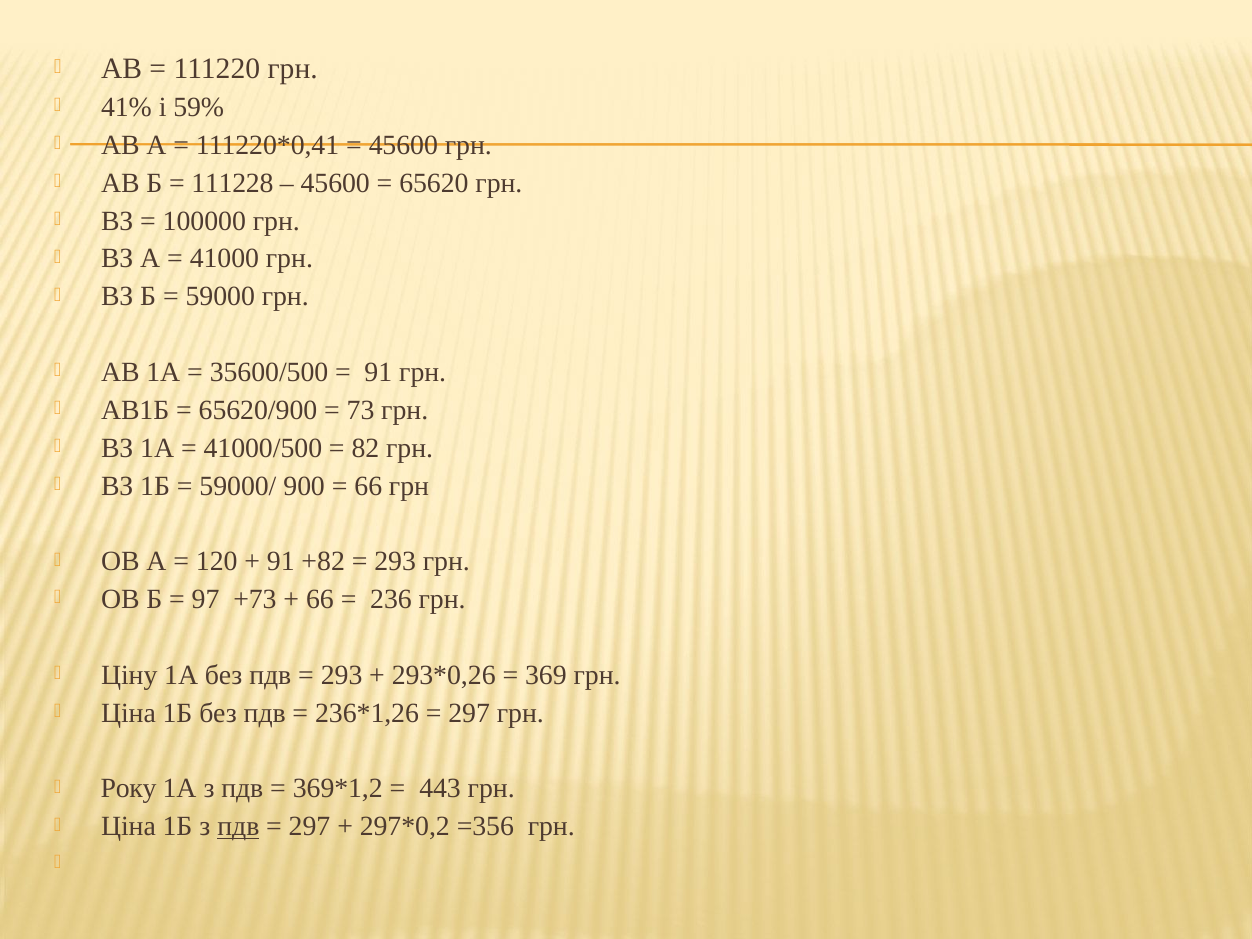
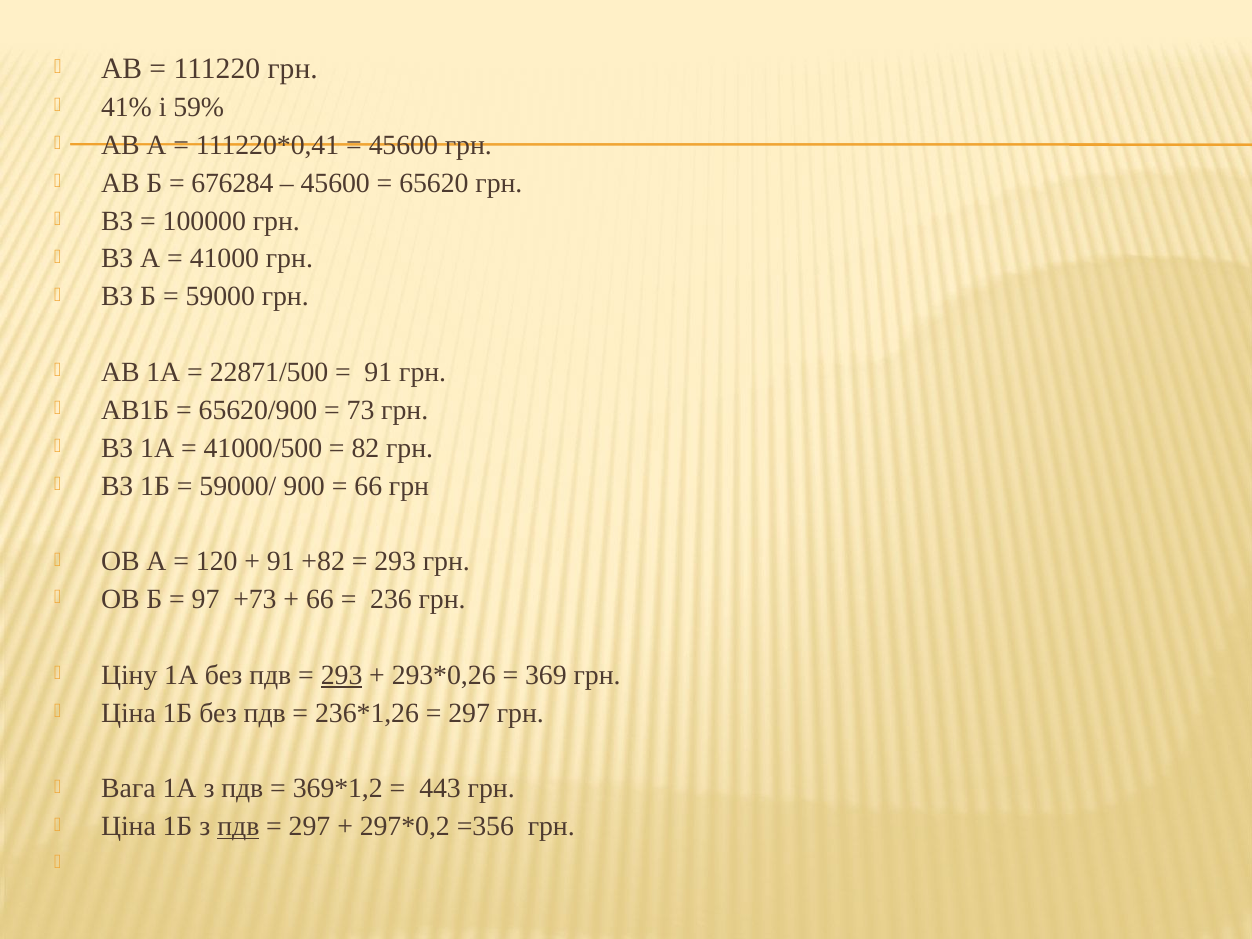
111228: 111228 -> 676284
35600/500: 35600/500 -> 22871/500
293 at (342, 675) underline: none -> present
Року: Року -> Вага
